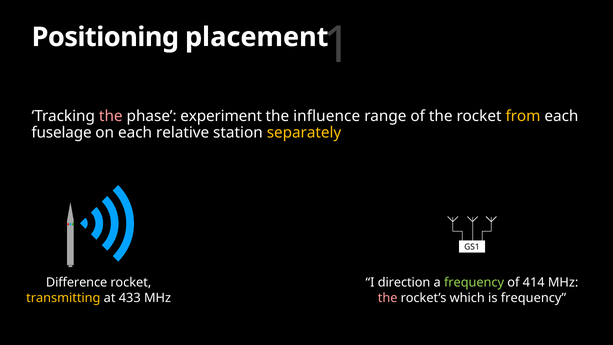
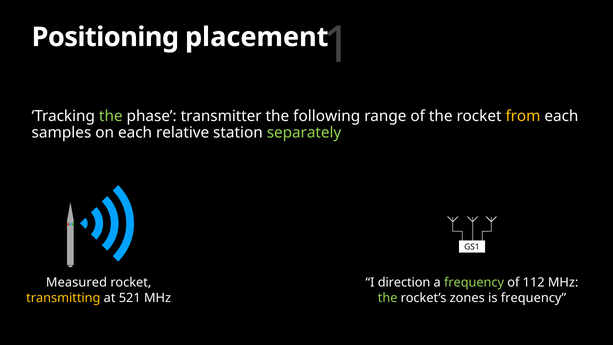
the at (111, 116) colour: pink -> light green
experiment: experiment -> transmitter
influence: influence -> following
fuselage: fuselage -> samples
separately colour: yellow -> light green
Difference: Difference -> Measured
414: 414 -> 112
433: 433 -> 521
the at (388, 298) colour: pink -> light green
which: which -> zones
